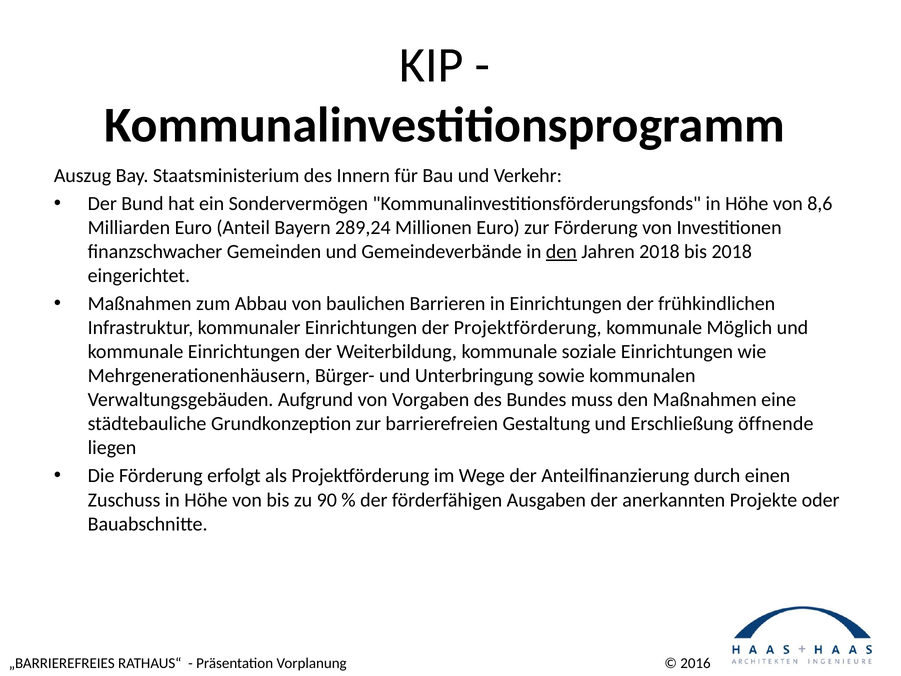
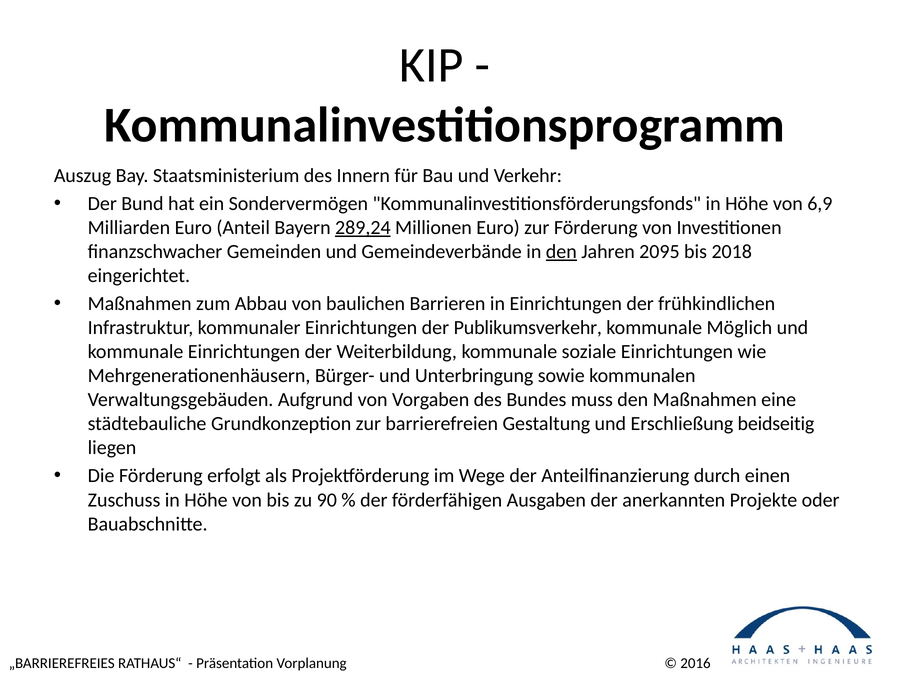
8,6: 8,6 -> 6,9
289,24 underline: none -> present
Jahren 2018: 2018 -> 2095
der Projektförderung: Projektförderung -> Publikumsverkehr
öffnende: öffnende -> beidseitig
